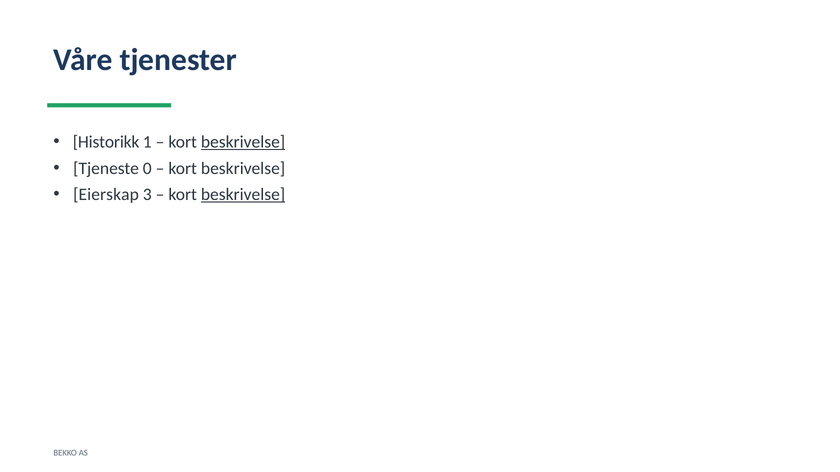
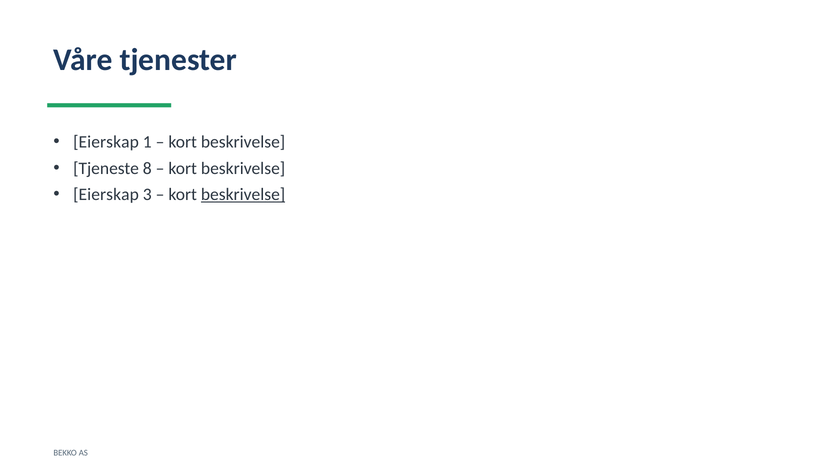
Historikk at (106, 142): Historikk -> Eierskap
beskrivelse at (243, 142) underline: present -> none
0: 0 -> 8
